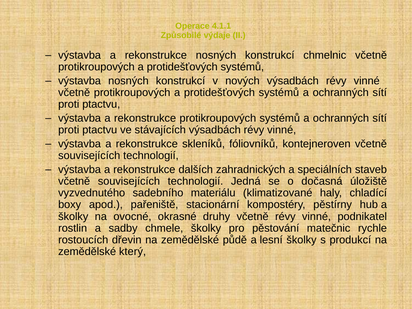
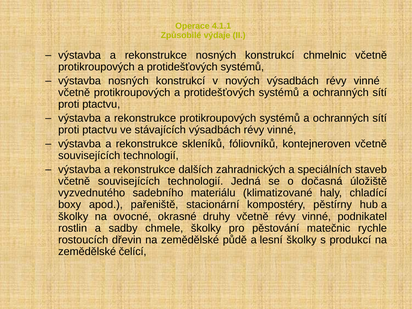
který: který -> čelící
